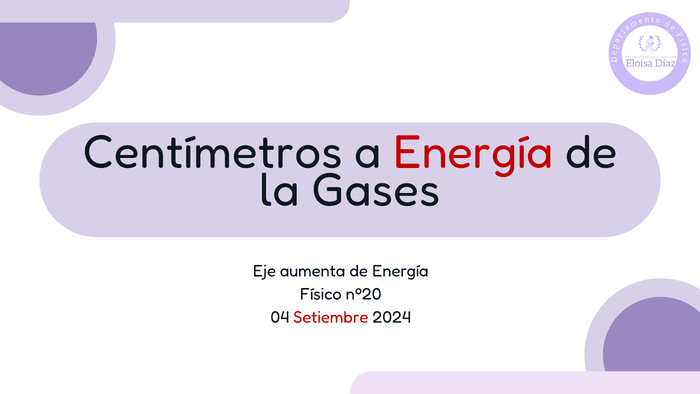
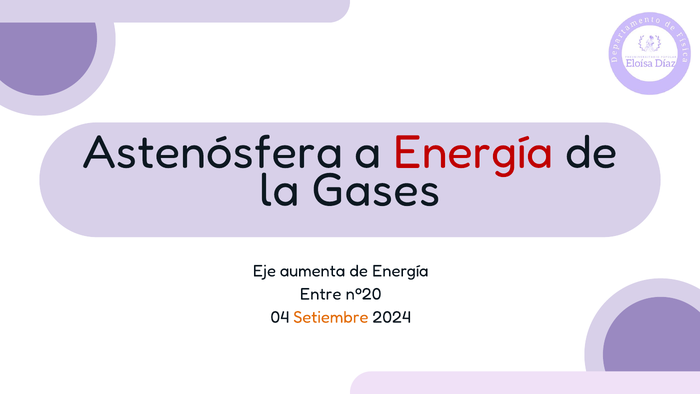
Centímetros: Centímetros -> Astenósfera
Físico: Físico -> Entre
Setiembre colour: red -> orange
